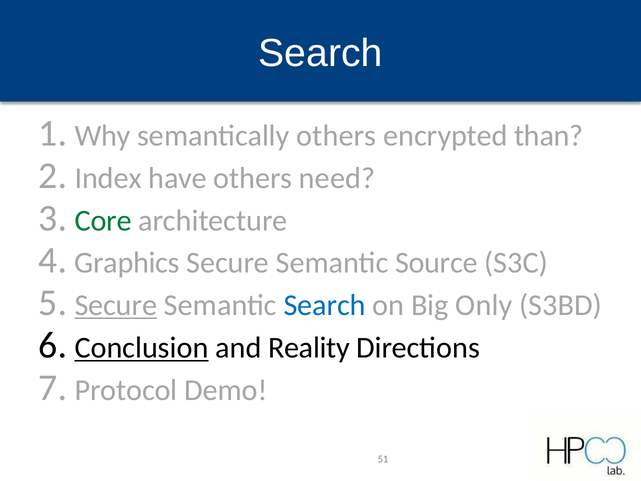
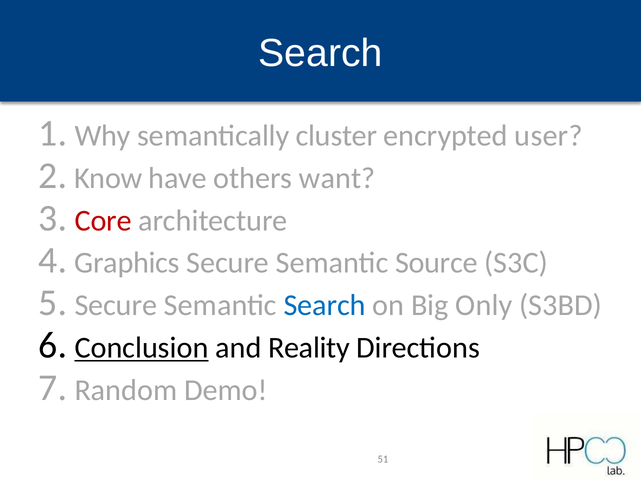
semantically others: others -> cluster
than: than -> user
Index: Index -> Know
need: need -> want
Core colour: green -> red
Secure at (116, 305) underline: present -> none
Protocol: Protocol -> Random
